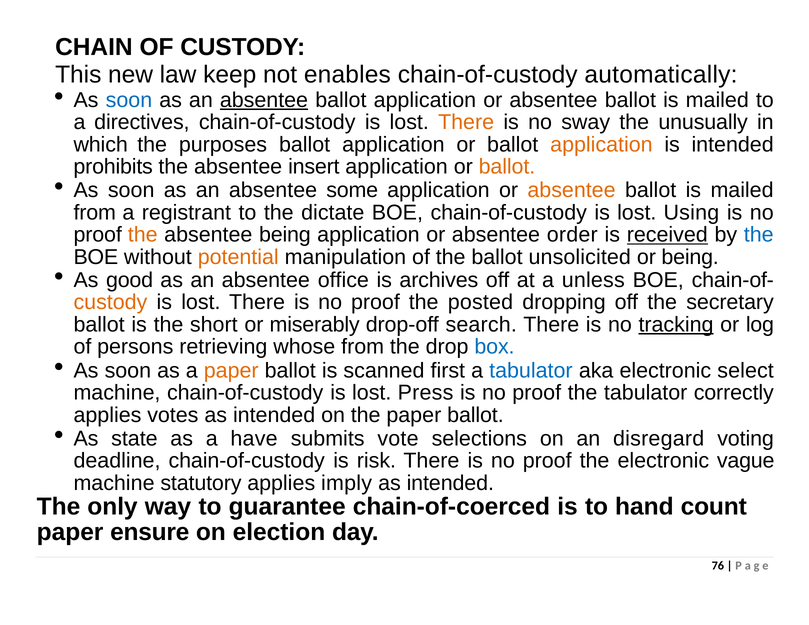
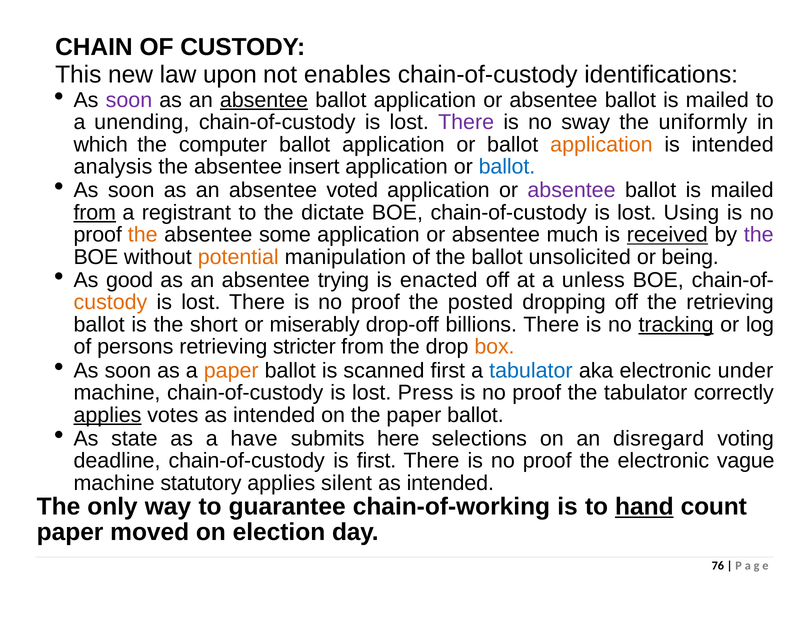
keep: keep -> upon
automatically: automatically -> identifications
soon at (129, 100) colour: blue -> purple
directives: directives -> unending
There at (466, 122) colour: orange -> purple
unusually: unusually -> uniformly
purposes: purposes -> computer
prohibits: prohibits -> analysis
ballot at (507, 167) colour: orange -> blue
some: some -> voted
absentee at (572, 190) colour: orange -> purple
from at (95, 213) underline: none -> present
absentee being: being -> some
order: order -> much
the at (759, 235) colour: blue -> purple
office: office -> trying
archives: archives -> enacted
the secretary: secretary -> retrieving
search: search -> billions
whose: whose -> stricter
box colour: blue -> orange
select: select -> under
applies at (107, 415) underline: none -> present
vote: vote -> here
is risk: risk -> first
imply: imply -> silent
chain-of-coerced: chain-of-coerced -> chain-of-working
hand underline: none -> present
ensure: ensure -> moved
